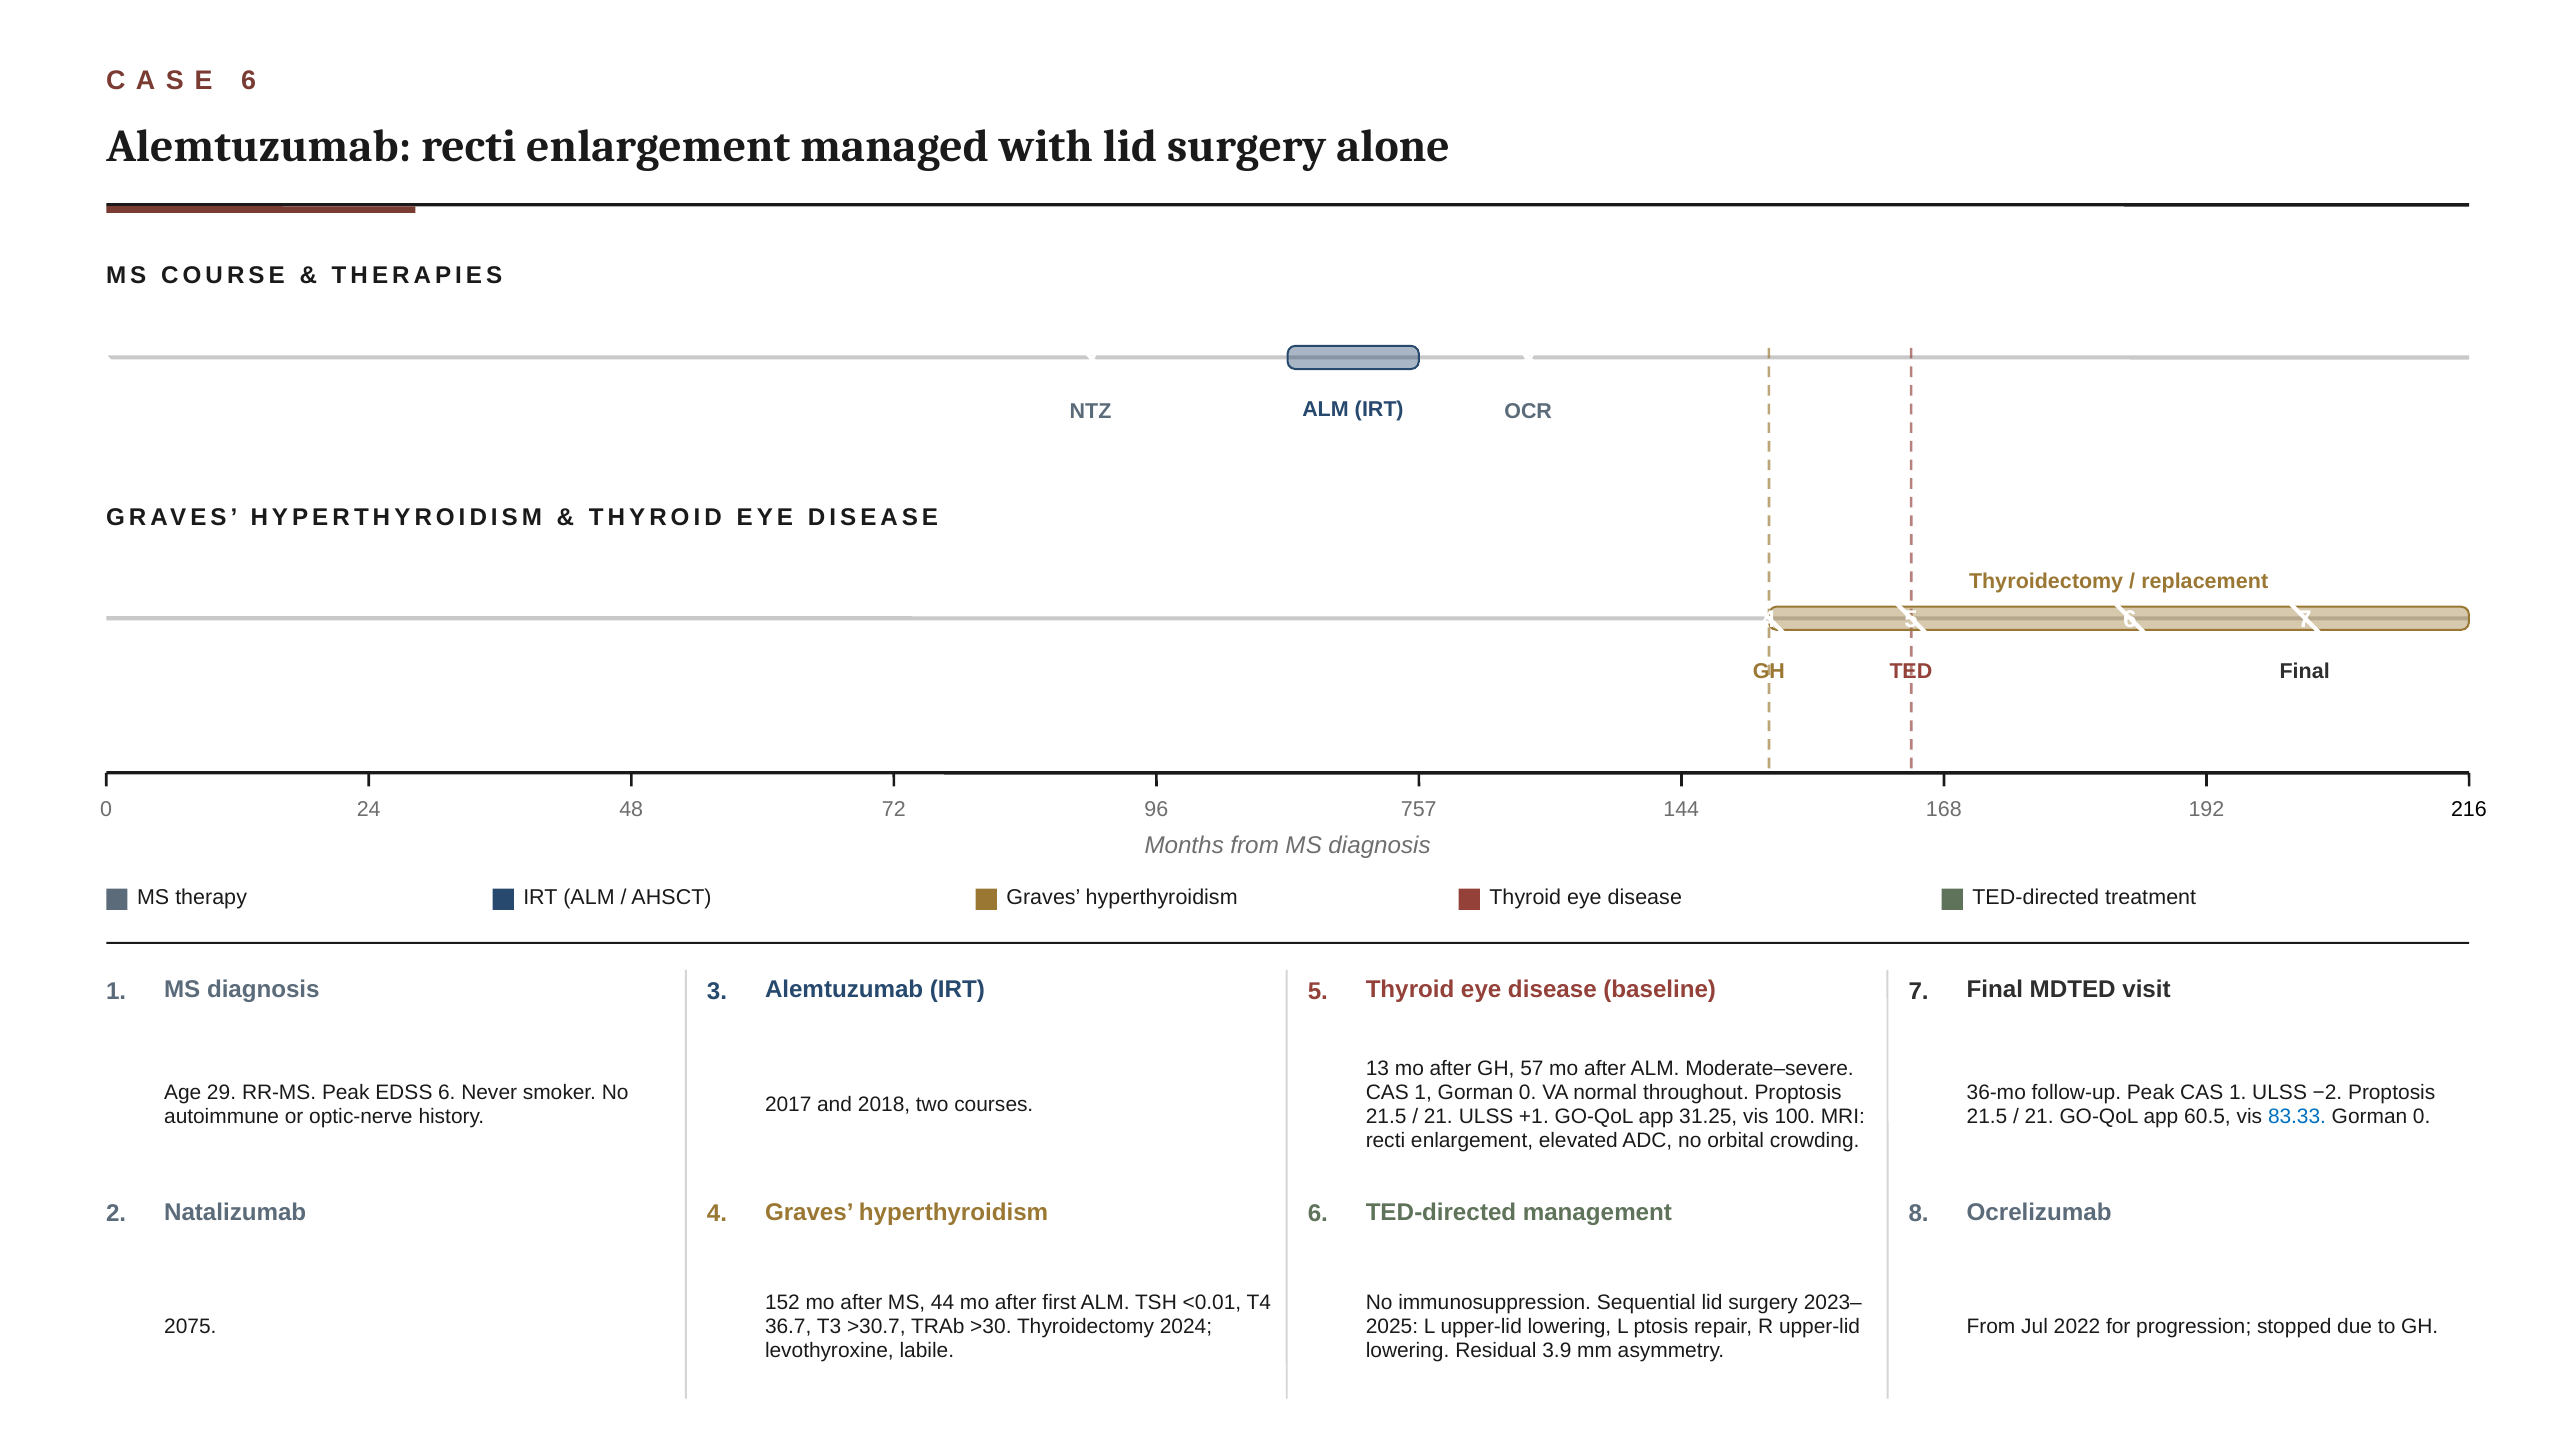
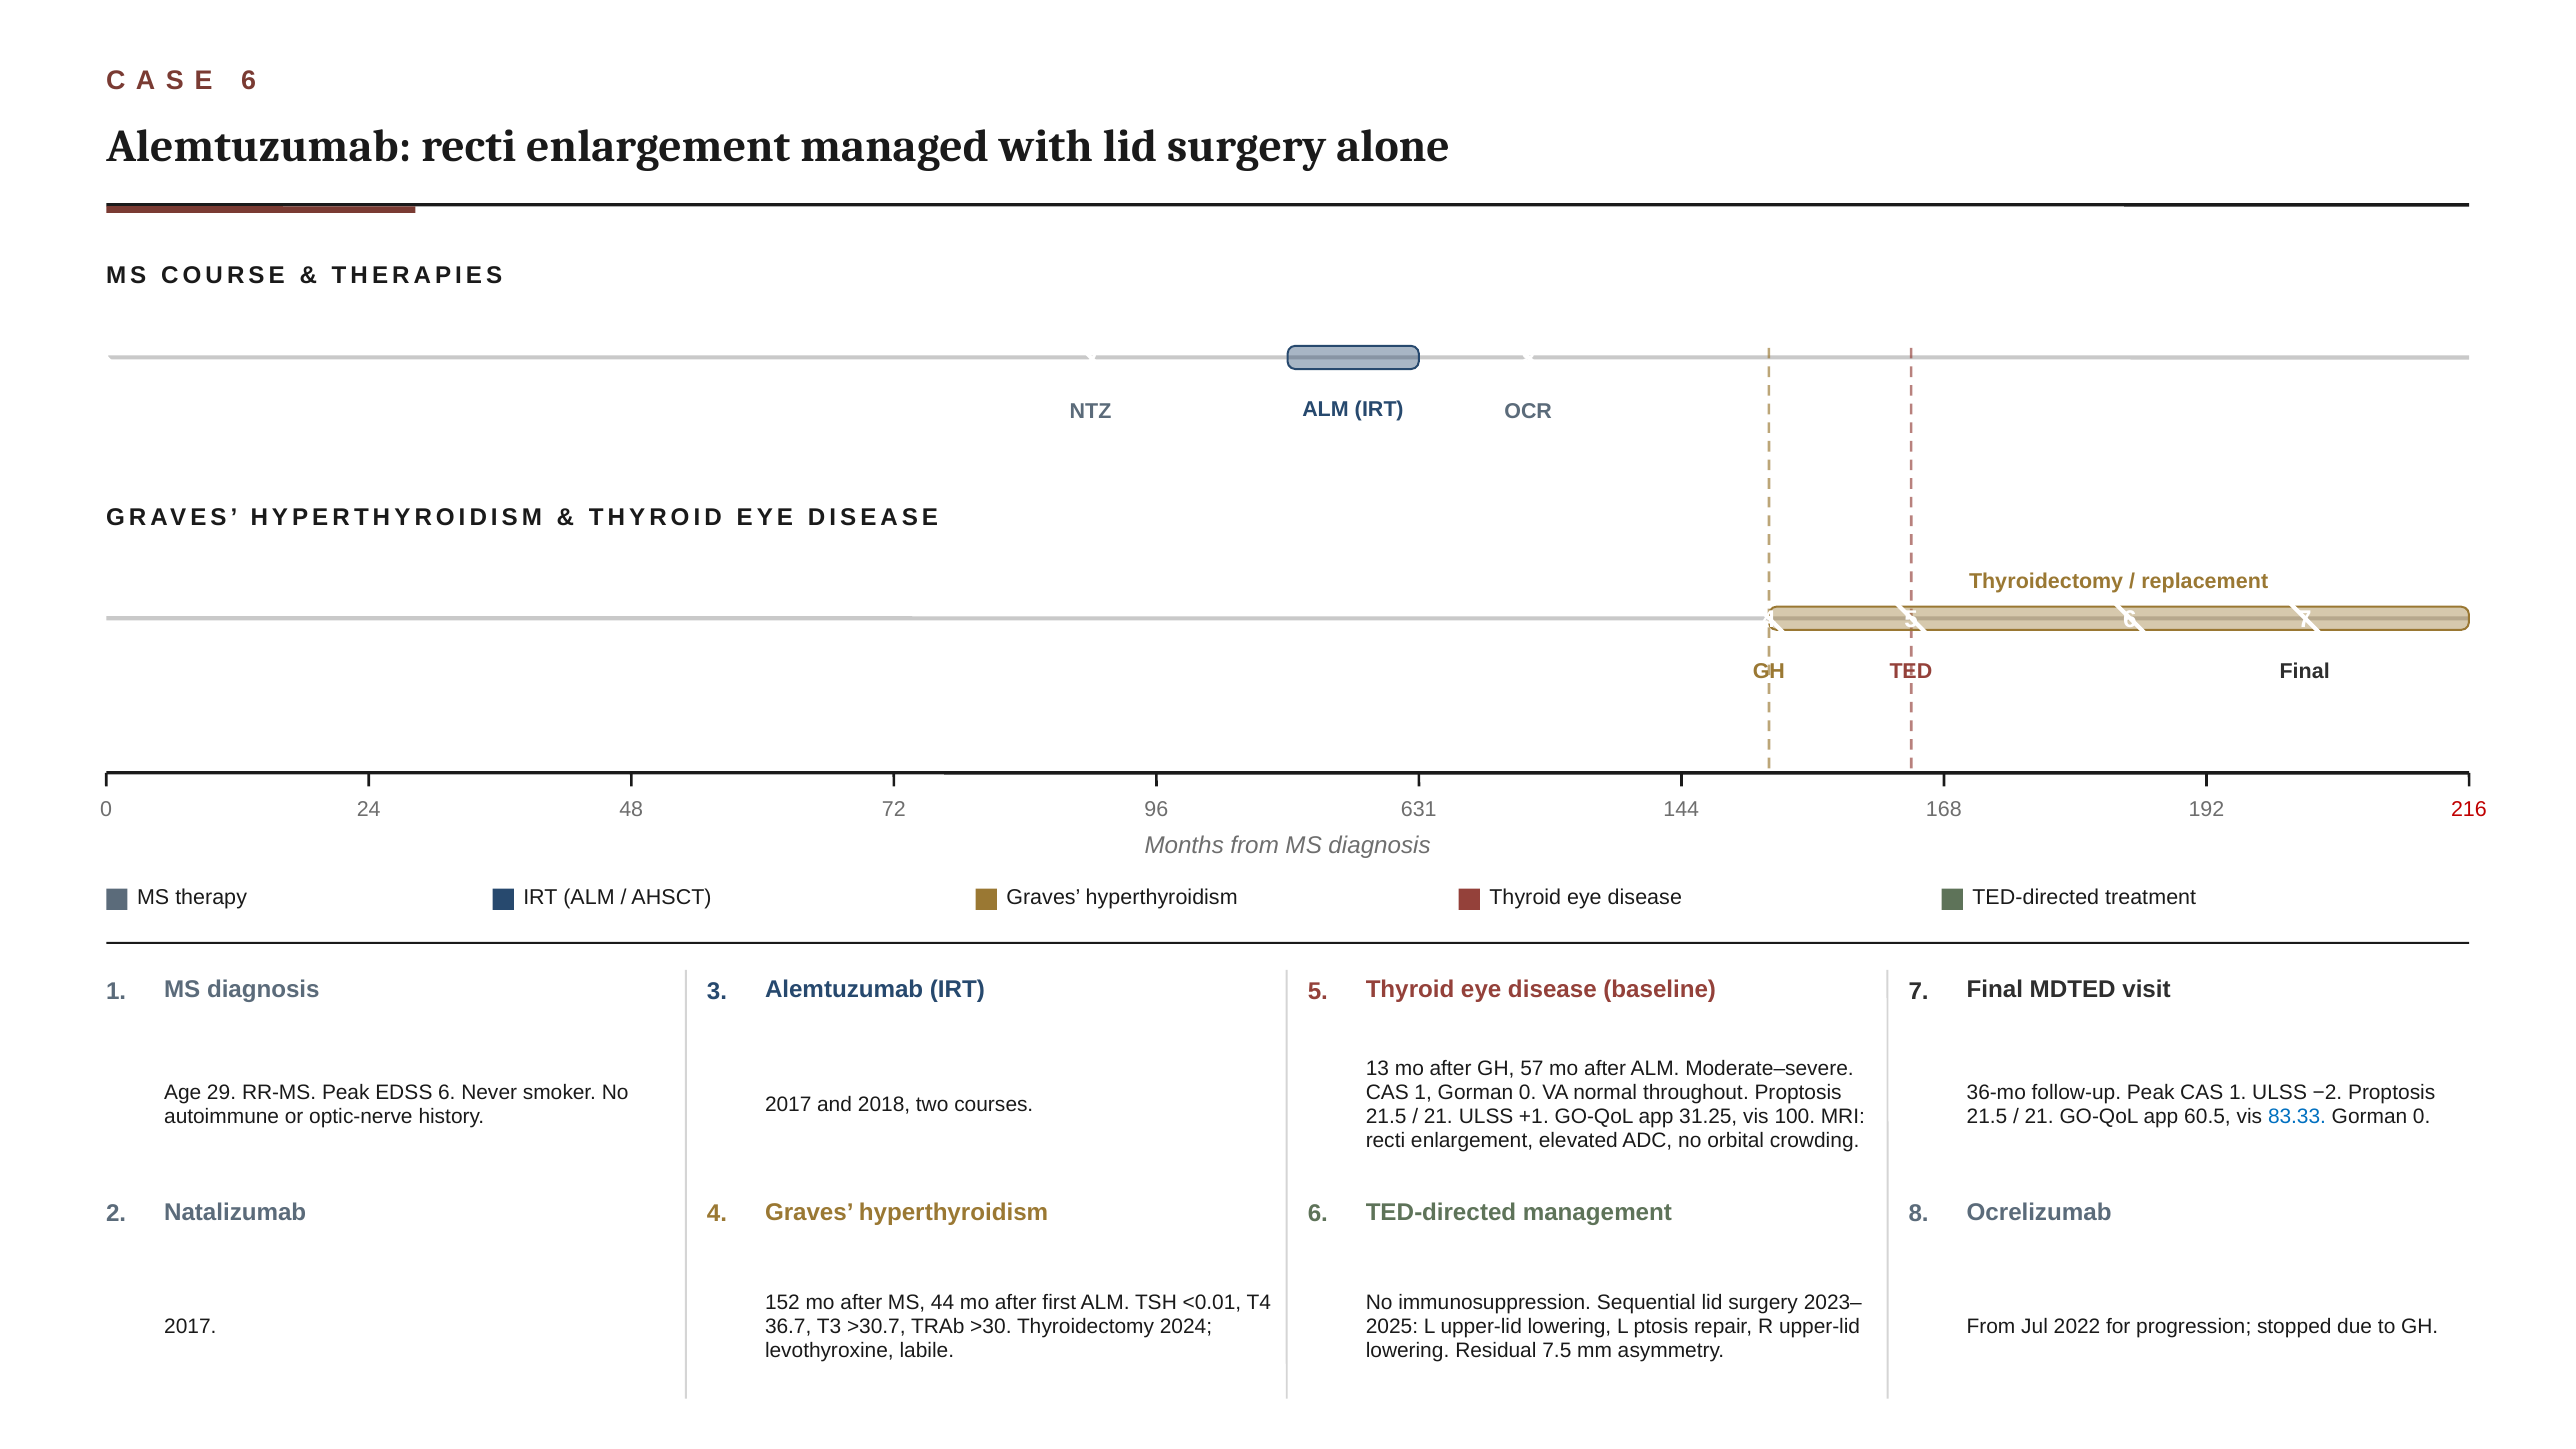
757: 757 -> 631
216 colour: black -> red
2075 at (190, 1326): 2075 -> 2017
3.9: 3.9 -> 7.5
